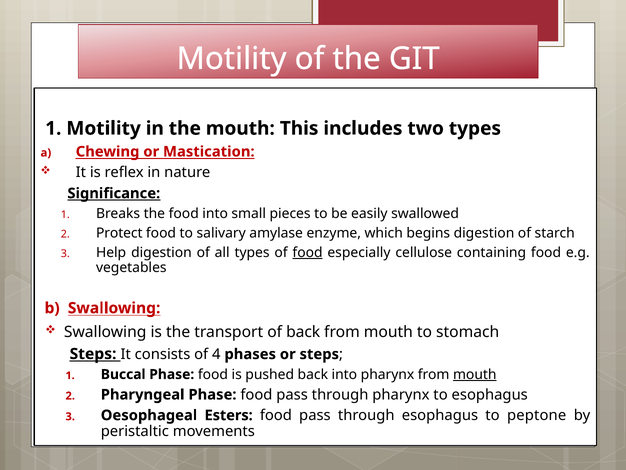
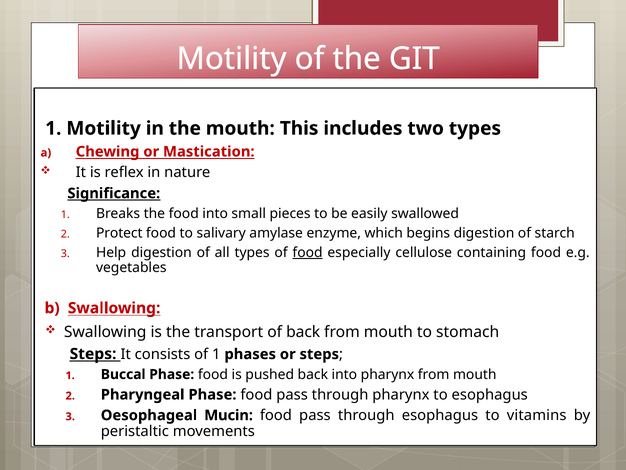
of 4: 4 -> 1
mouth at (475, 374) underline: present -> none
Esters: Esters -> Mucin
peptone: peptone -> vitamins
